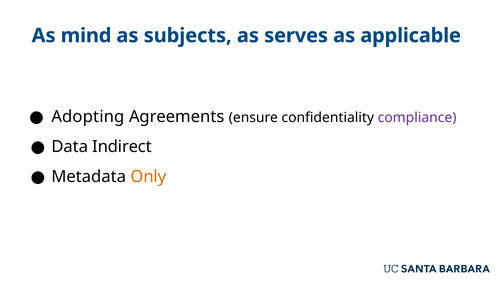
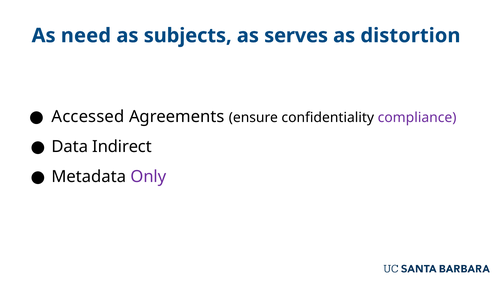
mind: mind -> need
applicable: applicable -> distortion
Adopting: Adopting -> Accessed
Only colour: orange -> purple
